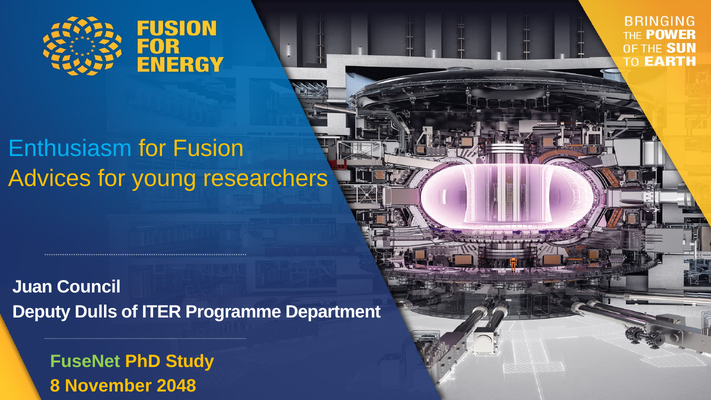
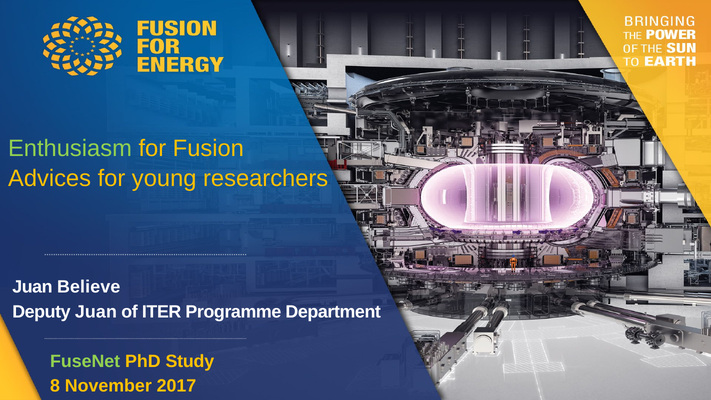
Enthusiasm colour: light blue -> light green
Council: Council -> Believe
Deputy Dulls: Dulls -> Juan
2048: 2048 -> 2017
